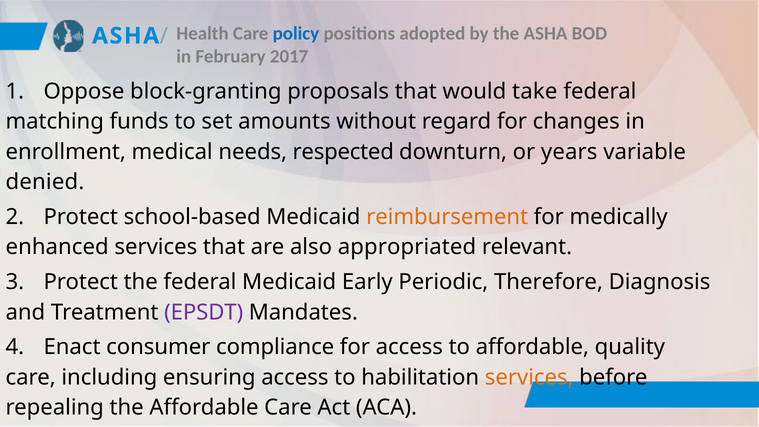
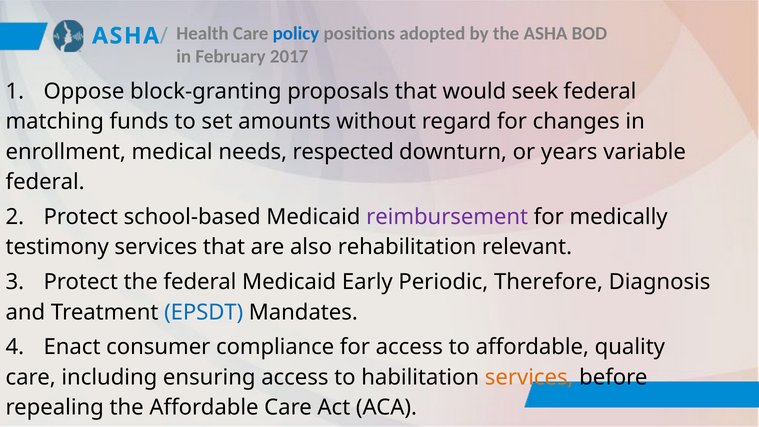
take: take -> seek
denied at (45, 182): denied -> federal
reimbursement colour: orange -> purple
enhanced: enhanced -> testimony
appropriated: appropriated -> rehabilitation
EPSDT colour: purple -> blue
